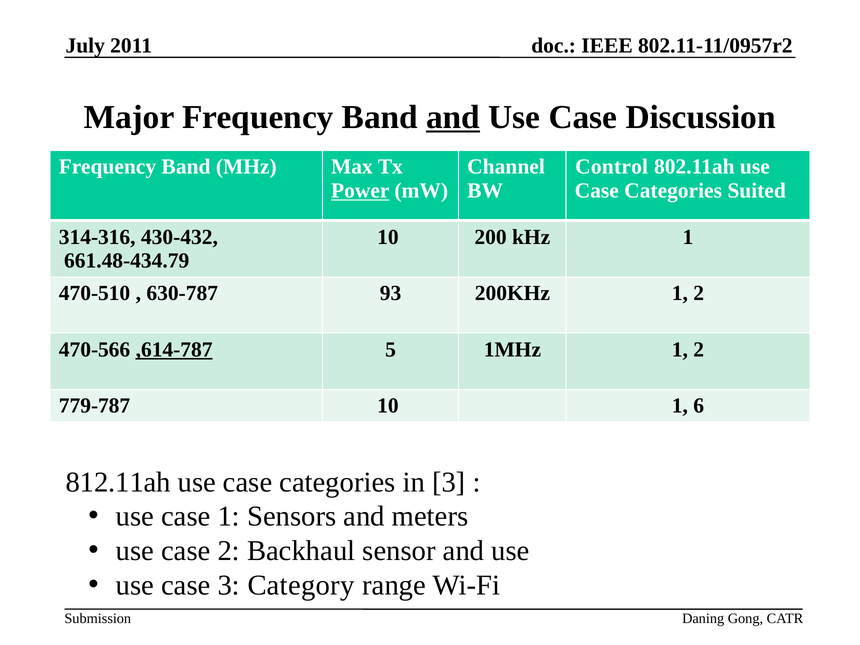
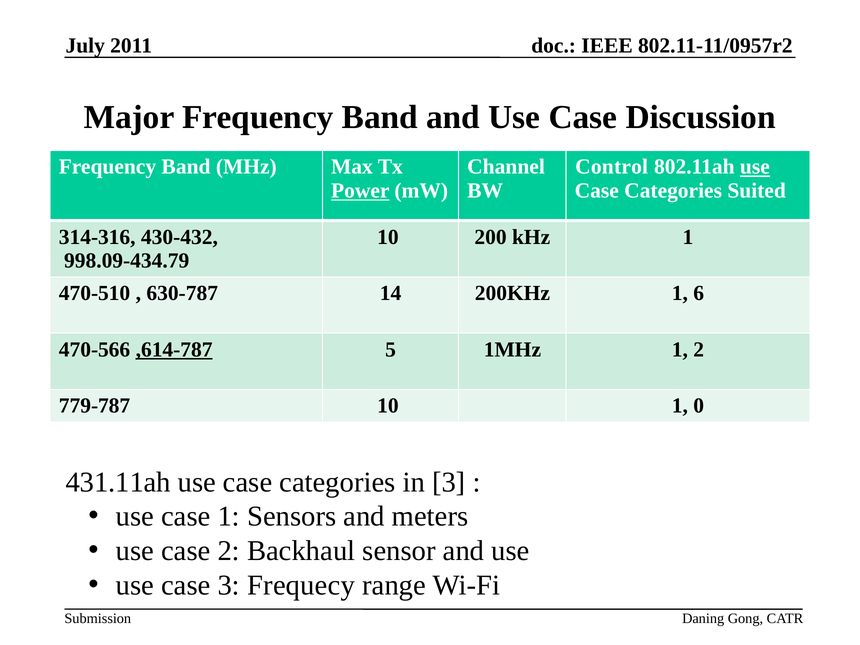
and at (453, 117) underline: present -> none
use at (755, 167) underline: none -> present
661.48-434.79: 661.48-434.79 -> 998.09-434.79
93: 93 -> 14
200KHz 1 2: 2 -> 6
6: 6 -> 0
812.11ah: 812.11ah -> 431.11ah
Category: Category -> Frequecy
